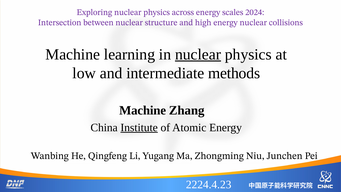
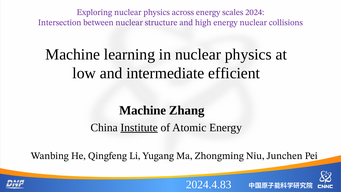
nuclear at (198, 54) underline: present -> none
methods: methods -> efficient
2224.4.23: 2224.4.23 -> 2024.4.83
